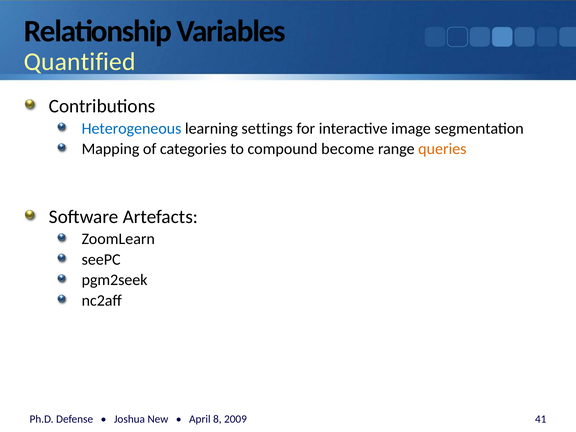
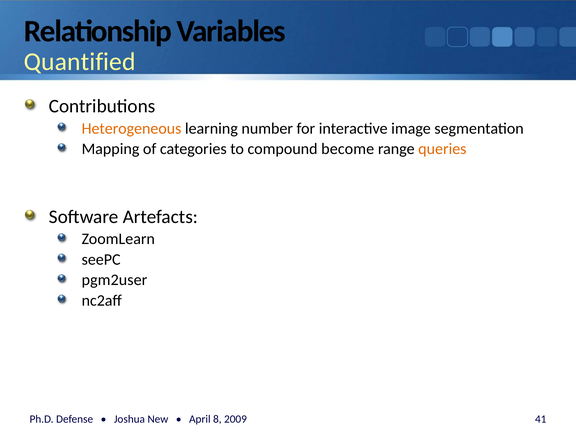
Heterogeneous colour: blue -> orange
settings: settings -> number
pgm2seek: pgm2seek -> pgm2user
